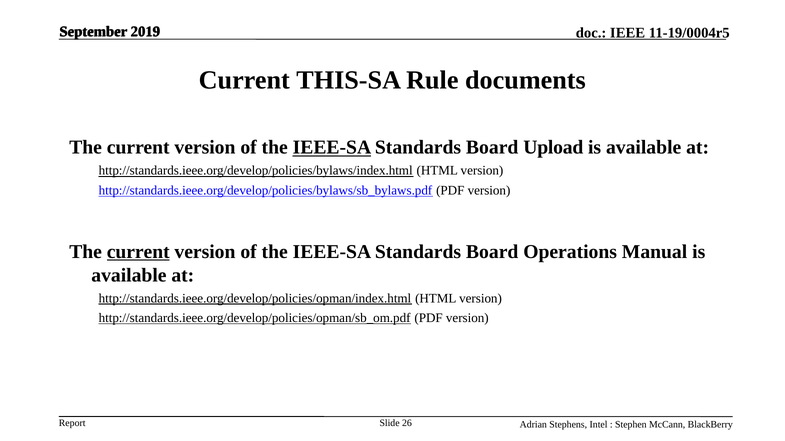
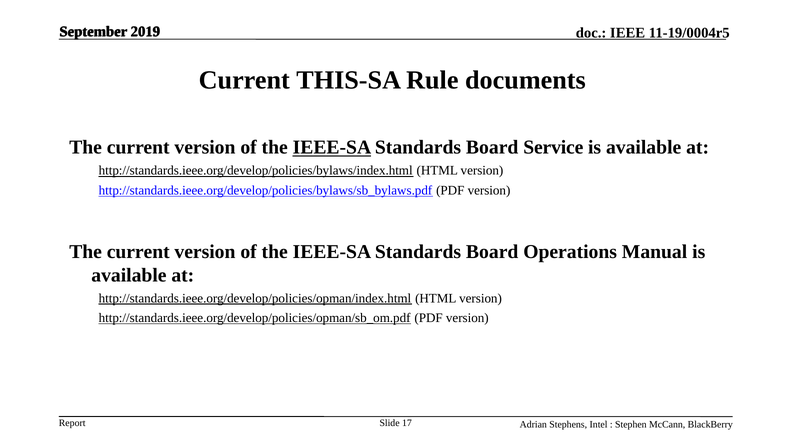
Upload: Upload -> Service
current at (138, 252) underline: present -> none
26: 26 -> 17
